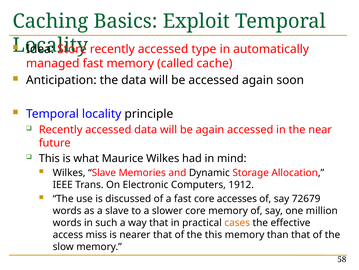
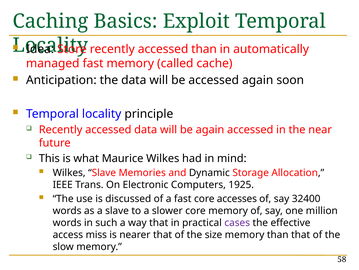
accessed type: type -> than
1912: 1912 -> 1925
72679: 72679 -> 32400
cases colour: orange -> purple
the this: this -> size
